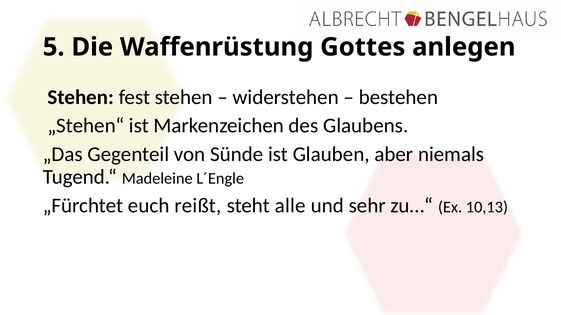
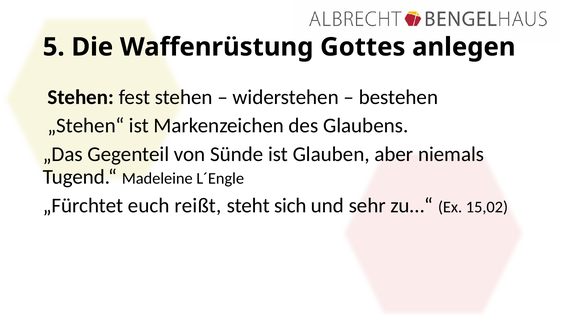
alle: alle -> sich
10,13: 10,13 -> 15,02
